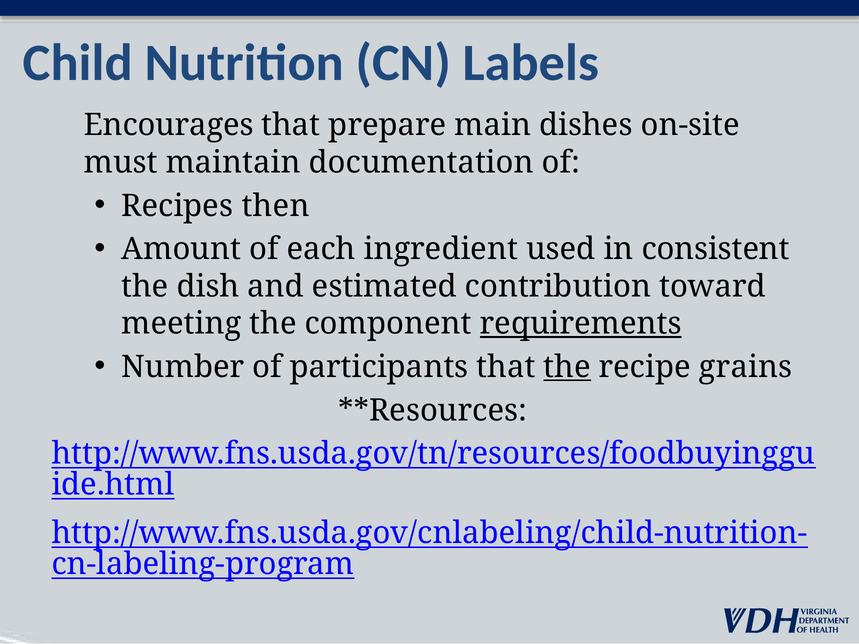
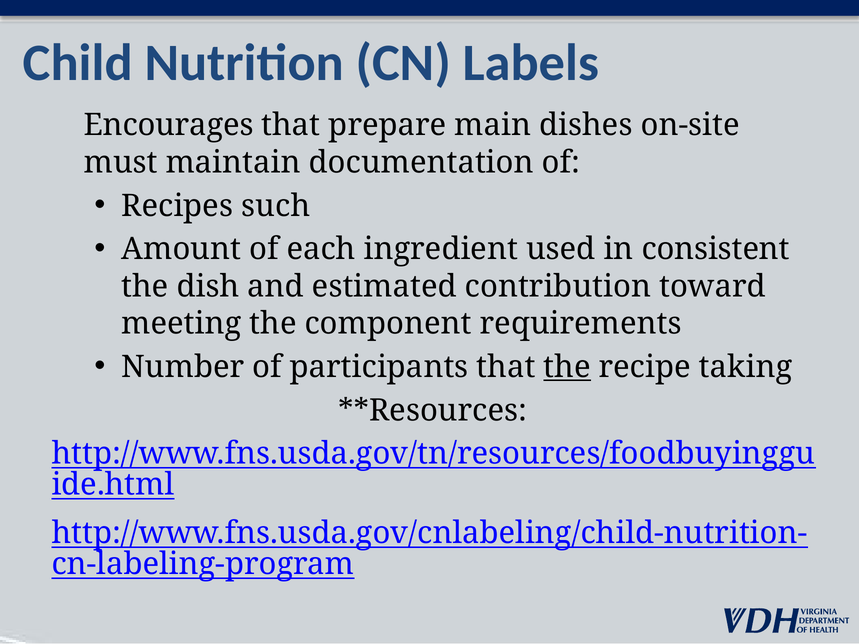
then: then -> such
requirements underline: present -> none
grains: grains -> taking
